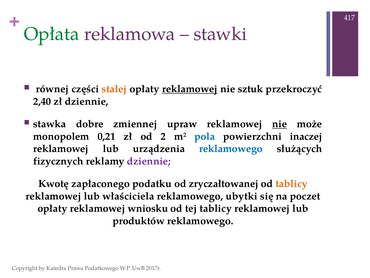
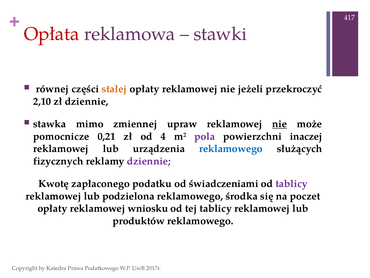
Opłata colour: green -> red
reklamowej at (190, 89) underline: present -> none
sztuk: sztuk -> jeżeli
2,40: 2,40 -> 2,10
dobre: dobre -> mimo
monopolem: monopolem -> pomocnicze
2: 2 -> 4
pola colour: blue -> purple
zryczałtowanej: zryczałtowanej -> świadczeniami
tablicy at (292, 183) colour: orange -> purple
właściciela: właściciela -> podzielona
ubytki: ubytki -> środka
